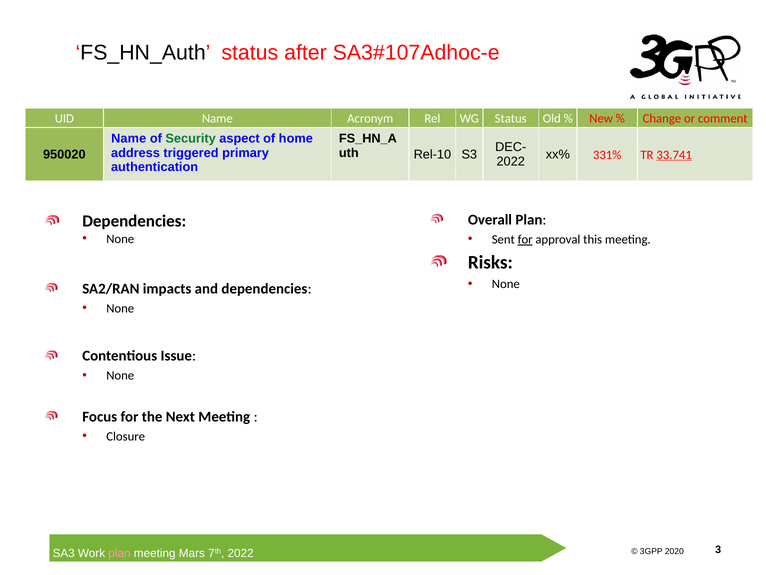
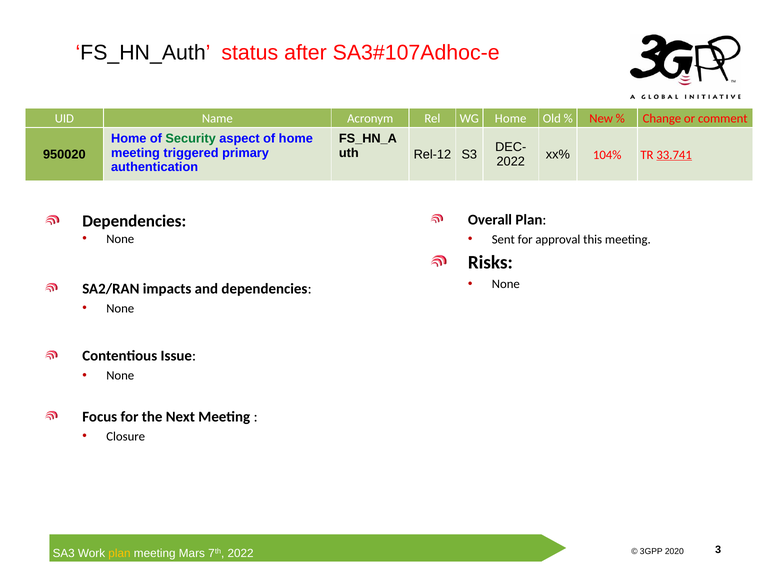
WG Status: Status -> Home
Name at (129, 138): Name -> Home
address at (135, 153): address -> meeting
Rel-10: Rel-10 -> Rel-12
331%: 331% -> 104%
for at (525, 239) underline: present -> none
plan at (119, 553) colour: pink -> yellow
